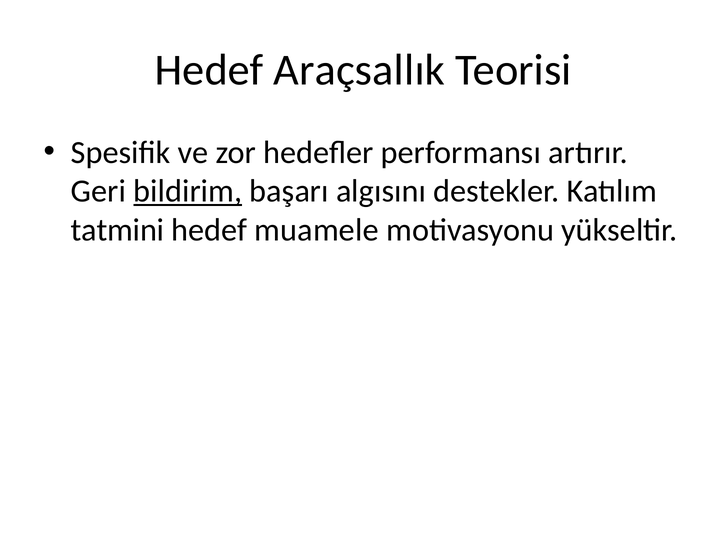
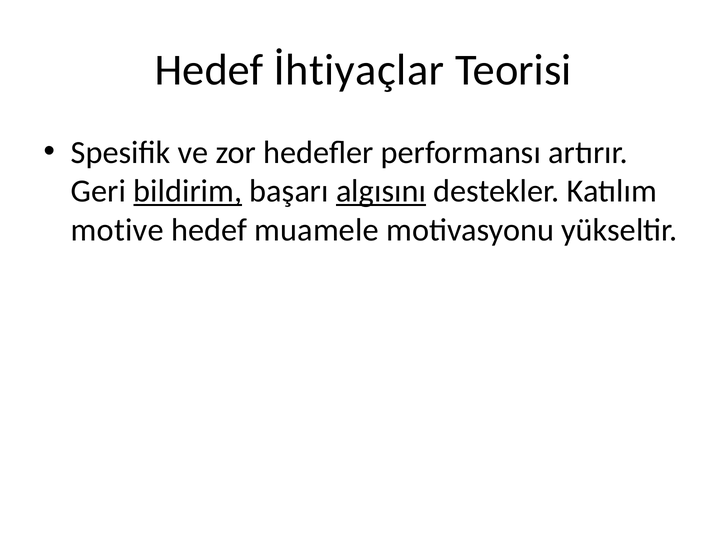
Araçsallık: Araçsallık -> İhtiyaçlar
algısını underline: none -> present
tatmini: tatmini -> motive
